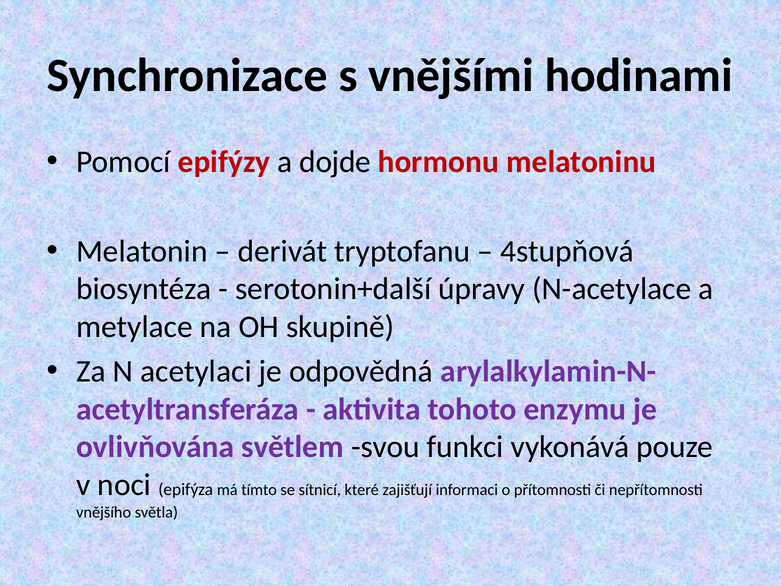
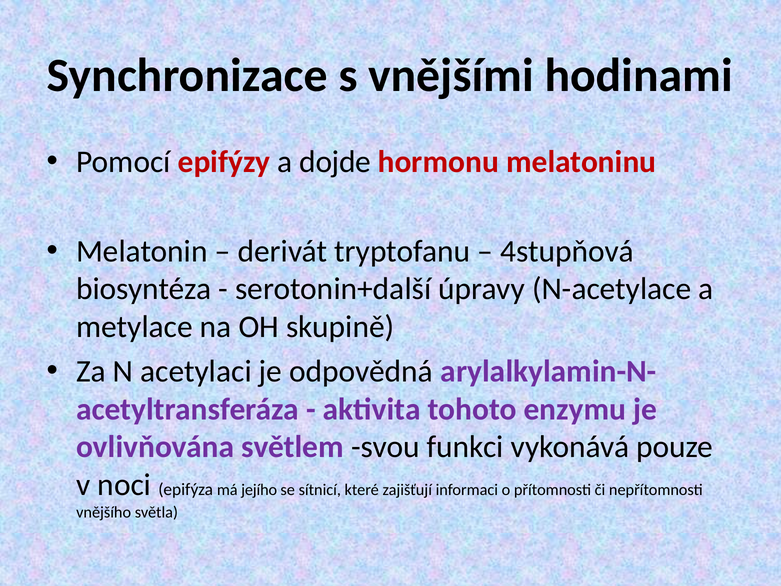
tímto: tímto -> jejího
